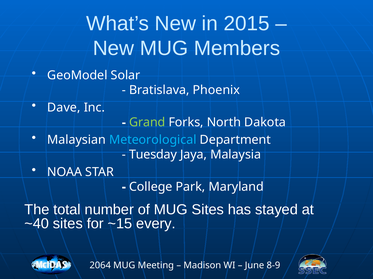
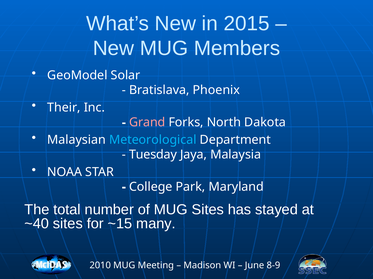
Dave: Dave -> Their
Grand colour: light green -> pink
every: every -> many
2064: 2064 -> 2010
